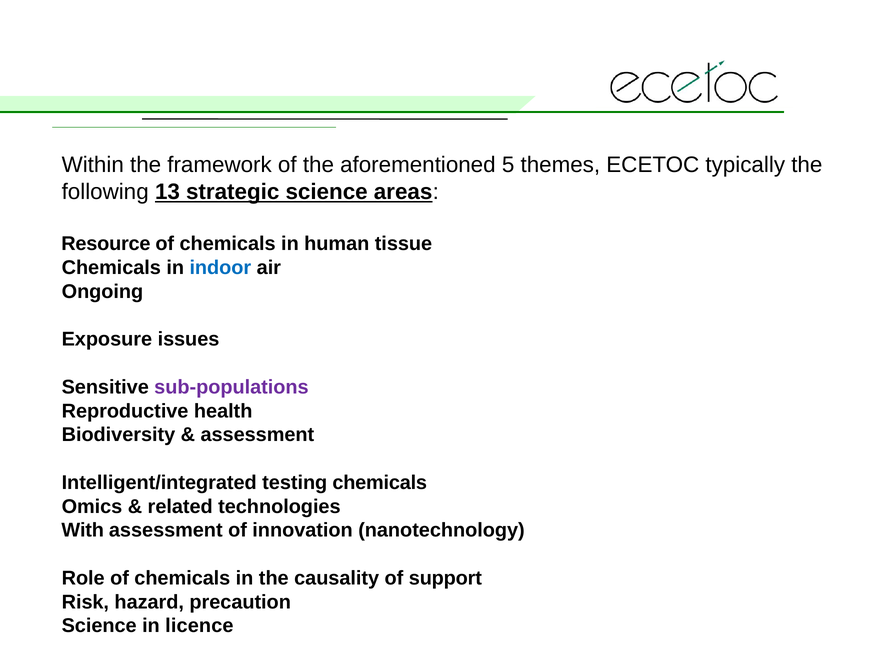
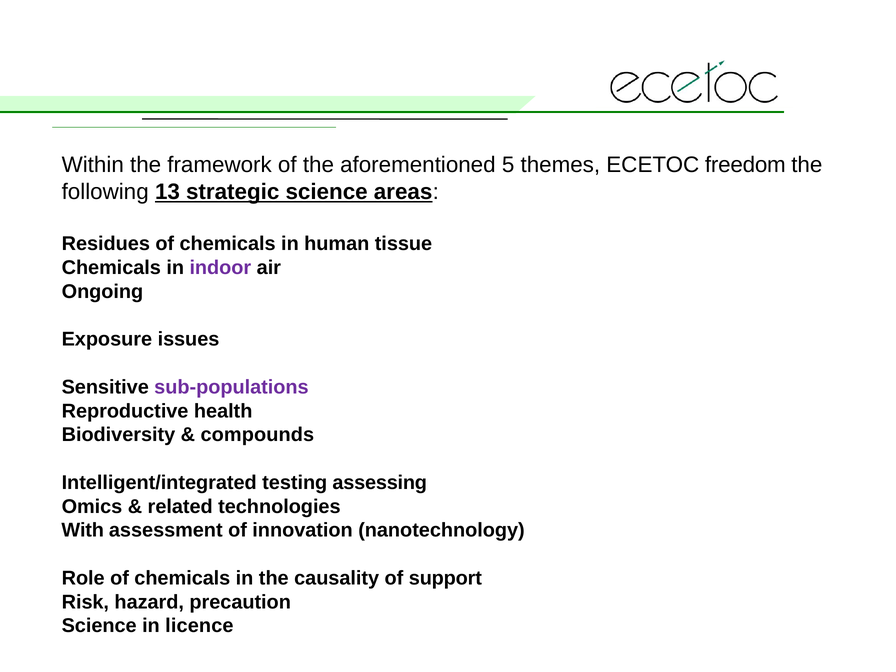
typically: typically -> freedom
Resource: Resource -> Residues
indoor colour: blue -> purple
assessment at (257, 435): assessment -> compounds
testing chemicals: chemicals -> assessing
